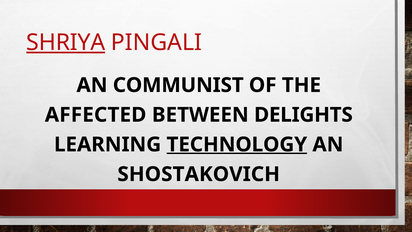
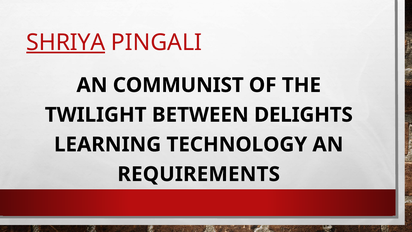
AFFECTED: AFFECTED -> TWILIGHT
TECHNOLOGY underline: present -> none
SHOSTAKOVICH: SHOSTAKOVICH -> REQUIREMENTS
